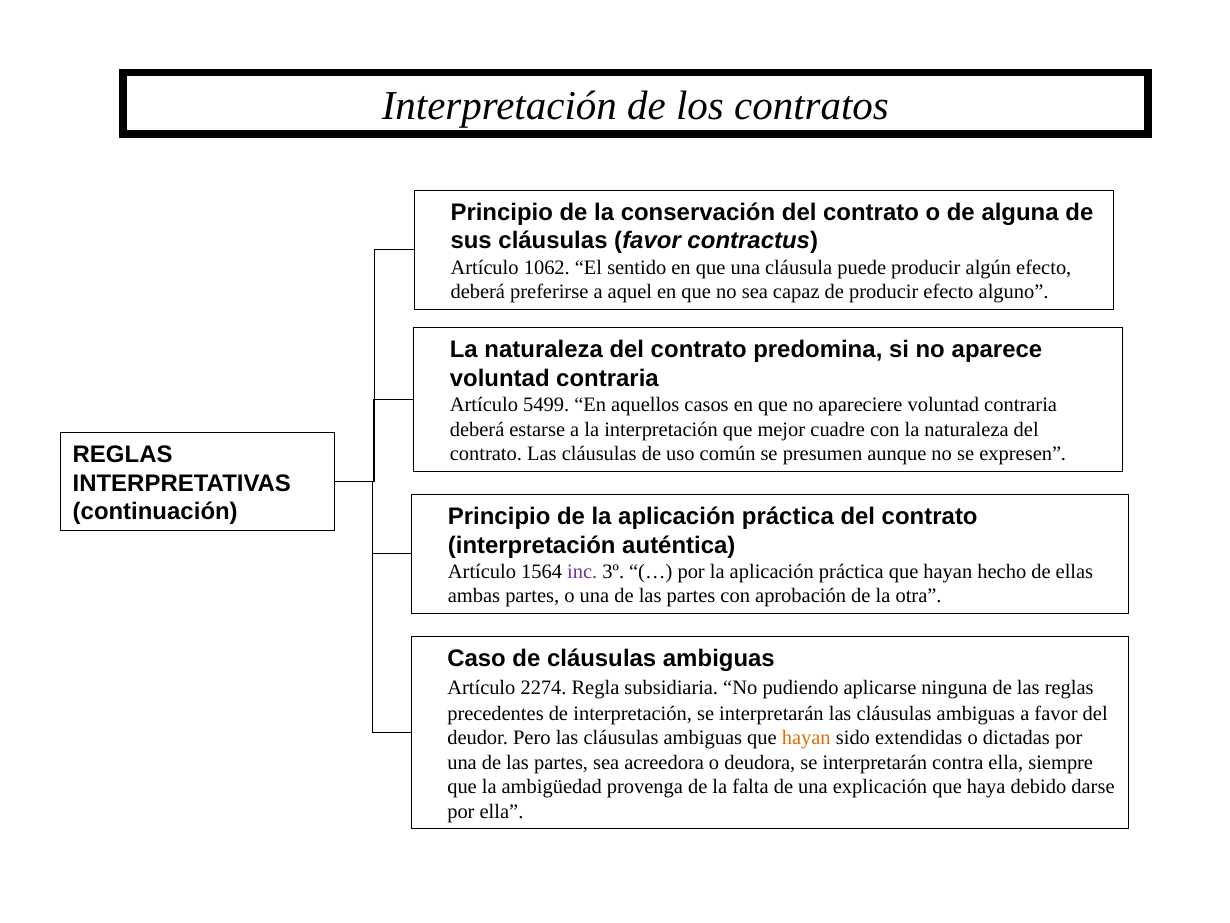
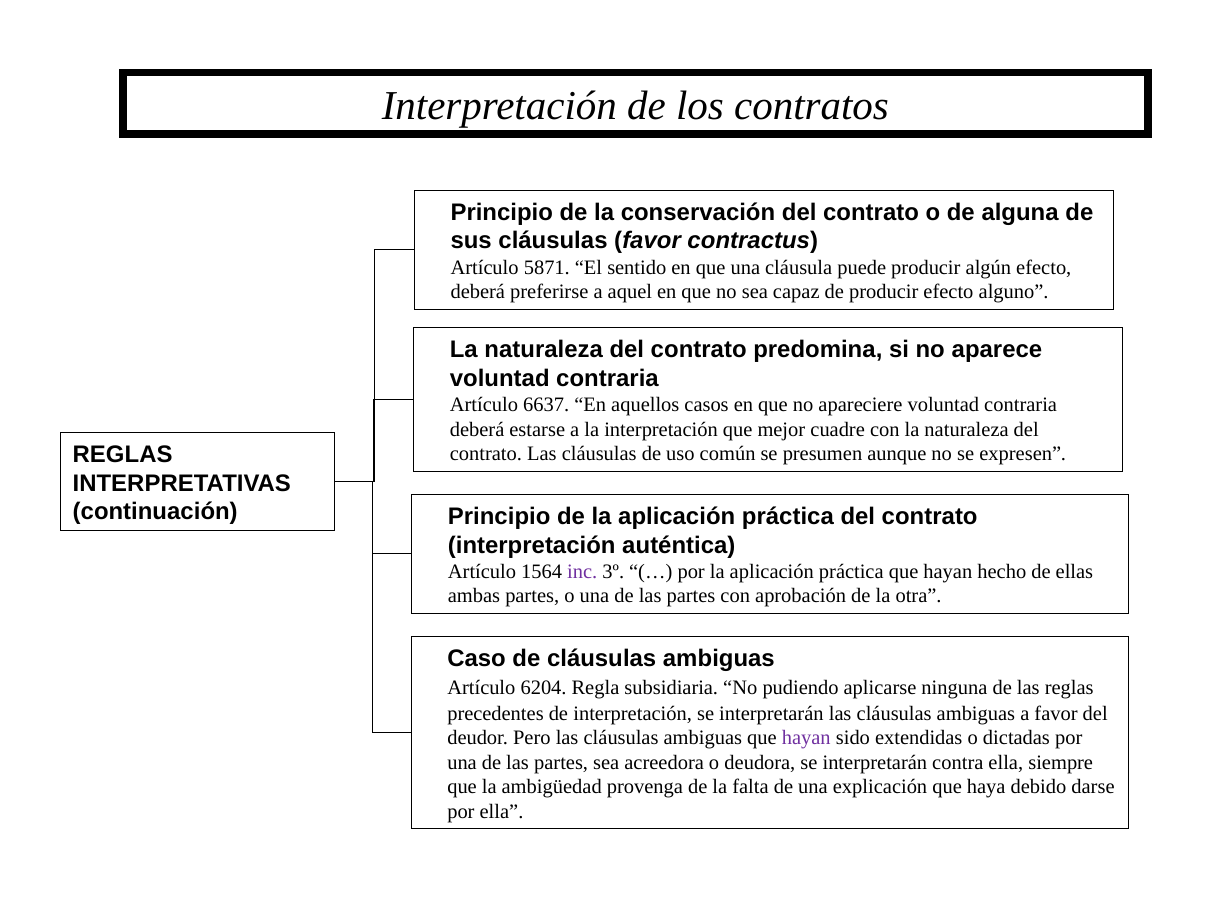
1062: 1062 -> 5871
5499: 5499 -> 6637
2274: 2274 -> 6204
hayan at (806, 737) colour: orange -> purple
